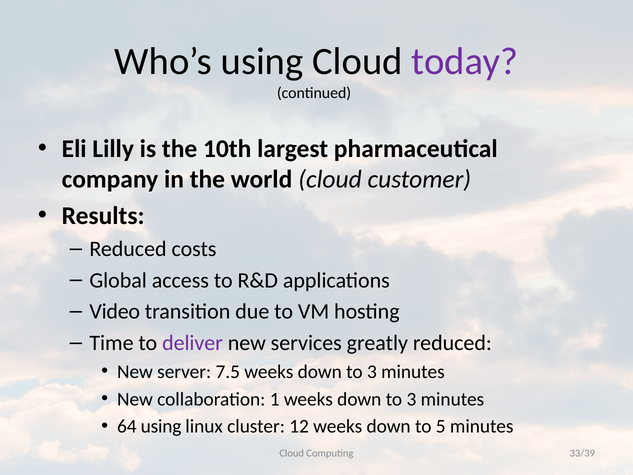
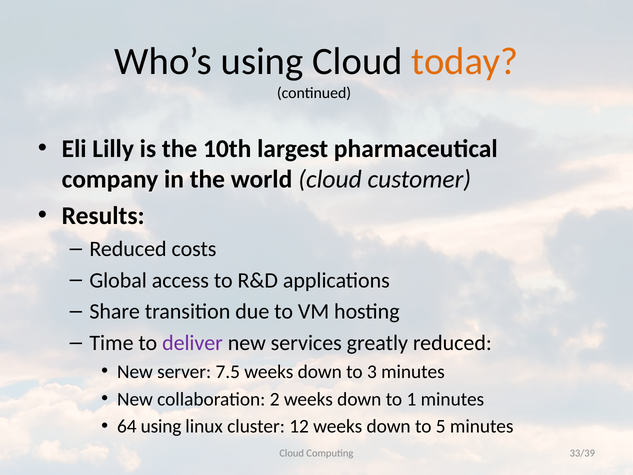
today colour: purple -> orange
Video: Video -> Share
1: 1 -> 2
3 at (411, 399): 3 -> 1
